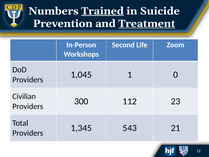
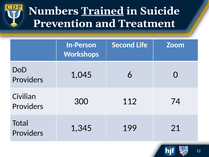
Treatment underline: present -> none
1: 1 -> 6
23: 23 -> 74
543: 543 -> 199
